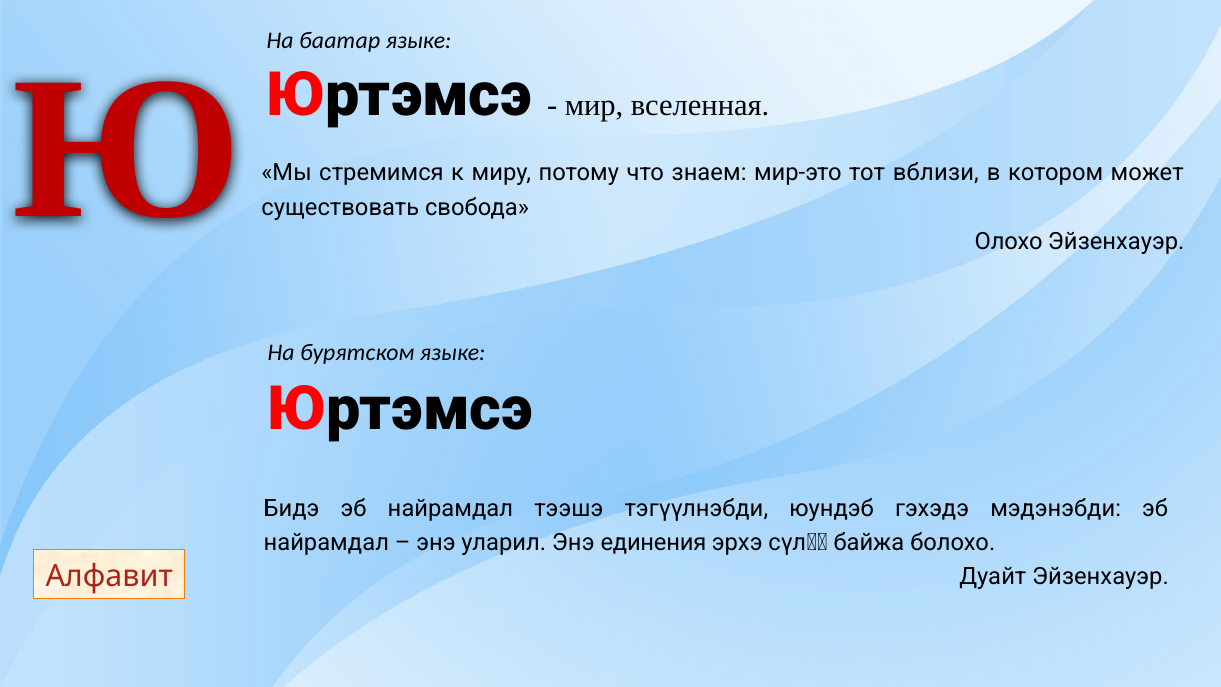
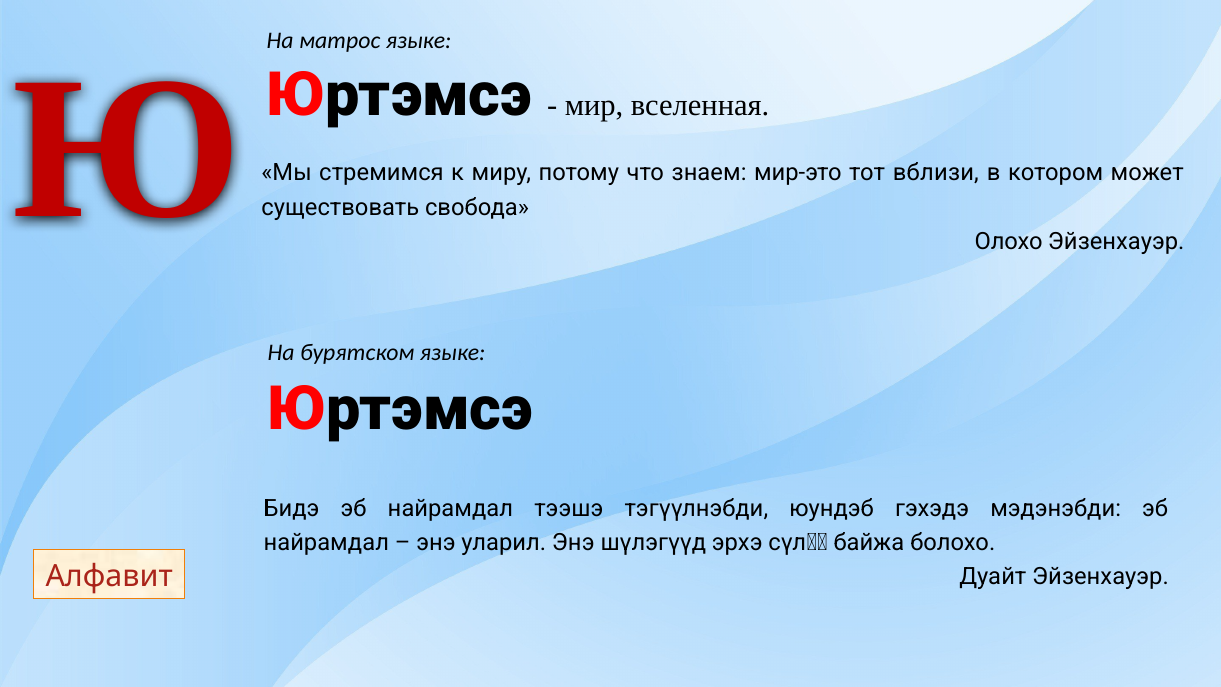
баатар: баатар -> матрос
единения: единения -> шүлэгүүд
